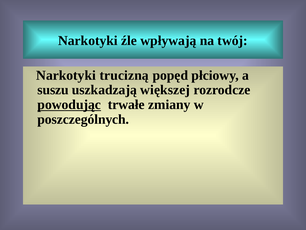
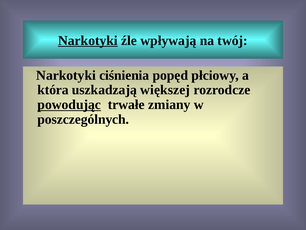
Narkotyki at (88, 40) underline: none -> present
trucizną: trucizną -> ciśnienia
suszu: suszu -> która
